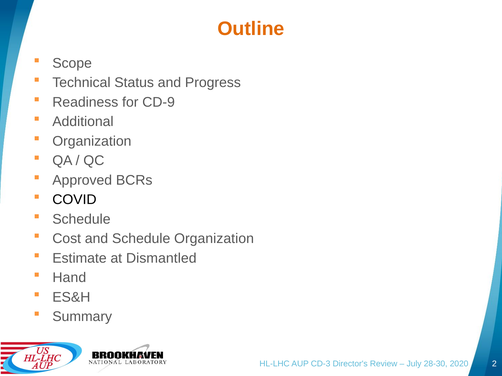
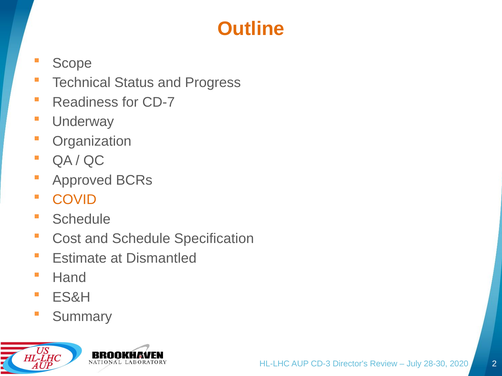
CD-9: CD-9 -> CD-7
Additional: Additional -> Underway
COVID colour: black -> orange
Schedule Organization: Organization -> Specification
